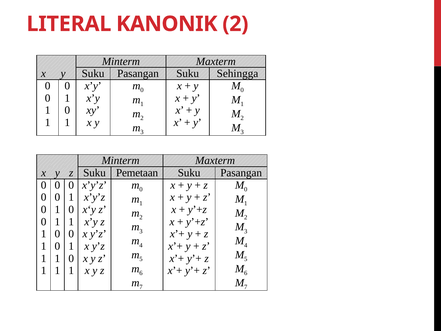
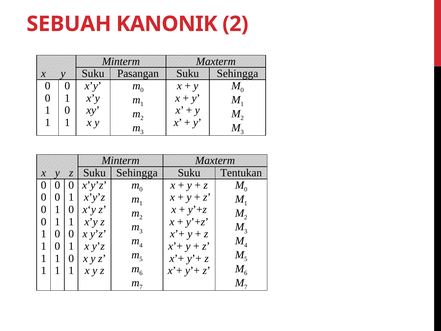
LITERAL: LITERAL -> SEBUAH
z Suku Pemetaan: Pemetaan -> Sehingga
Pasangan at (241, 173): Pasangan -> Tentukan
